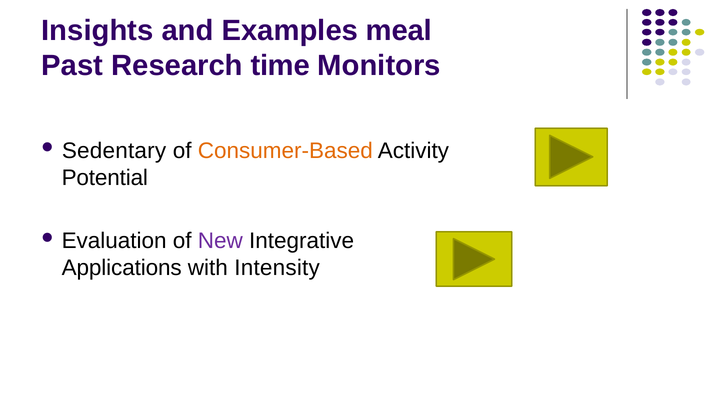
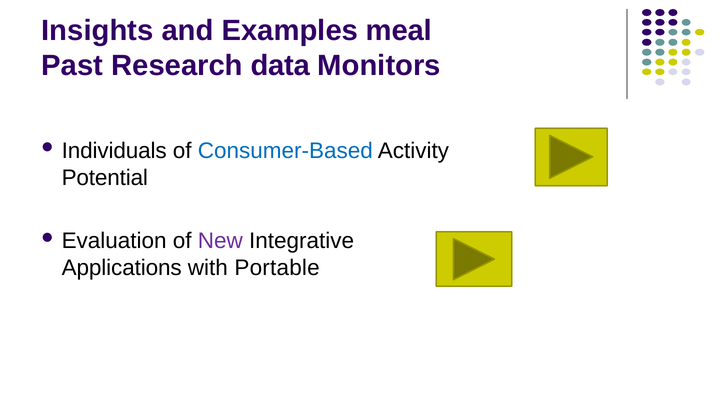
time: time -> data
Sedentary: Sedentary -> Individuals
Consumer-Based colour: orange -> blue
Intensity: Intensity -> Portable
